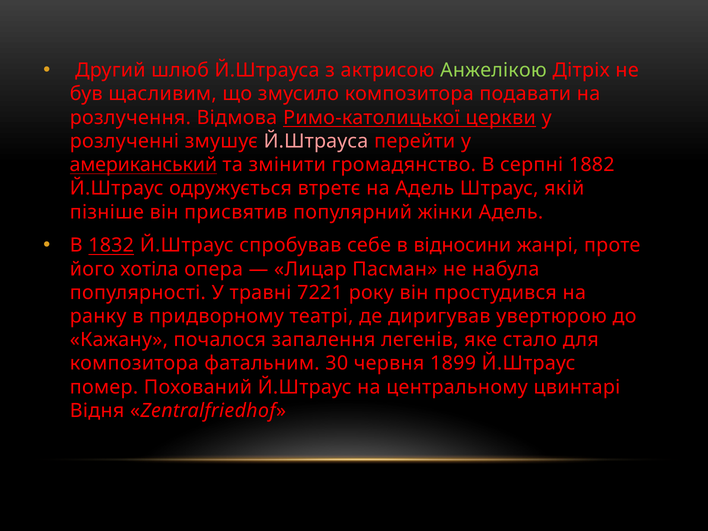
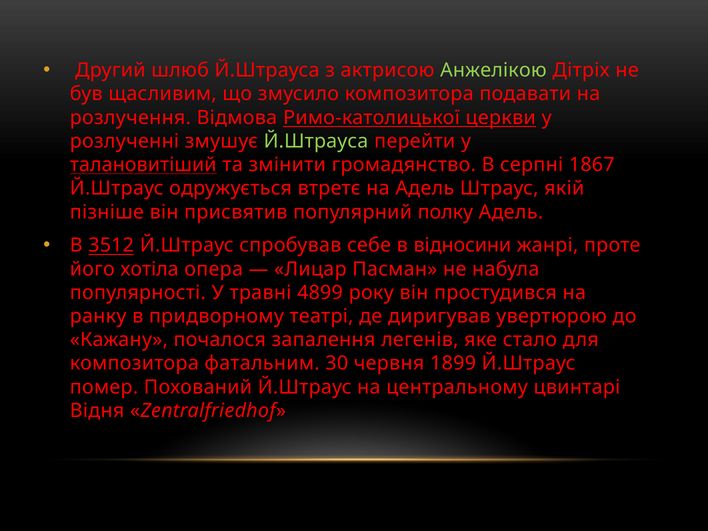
Й.Штрауса at (316, 141) colour: pink -> light green
американський: американський -> талановитіший
1882: 1882 -> 1867
жінки: жінки -> полку
1832: 1832 -> 3512
7221: 7221 -> 4899
